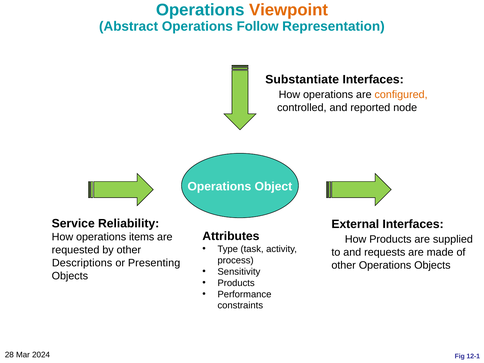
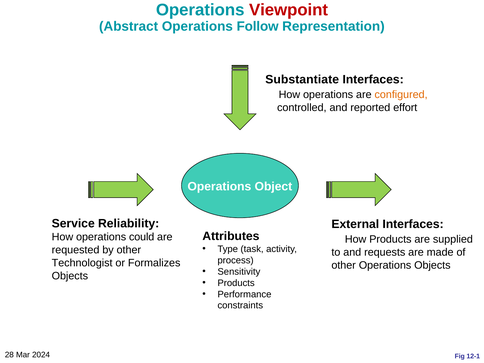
Viewpoint colour: orange -> red
node: node -> effort
items: items -> could
Descriptions: Descriptions -> Technologist
Presenting: Presenting -> Formalizes
